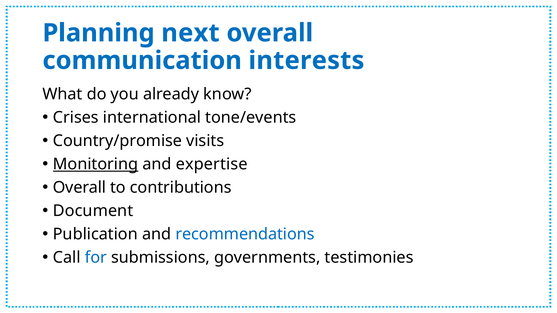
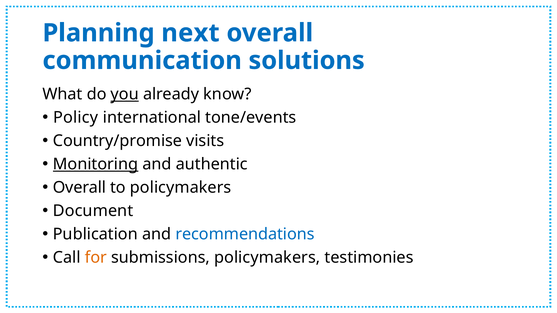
interests: interests -> solutions
you underline: none -> present
Crises: Crises -> Policy
expertise: expertise -> authentic
to contributions: contributions -> policymakers
for colour: blue -> orange
submissions governments: governments -> policymakers
